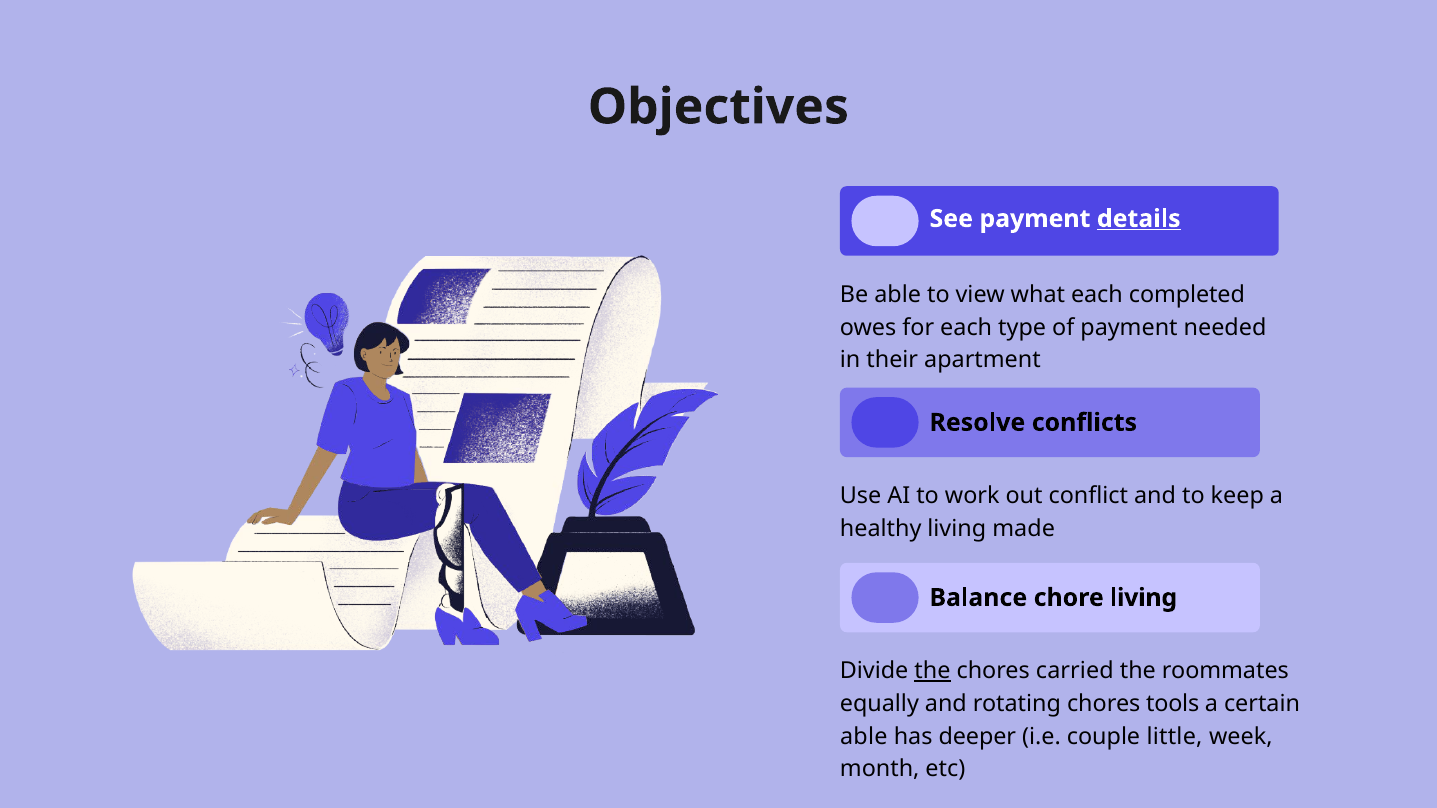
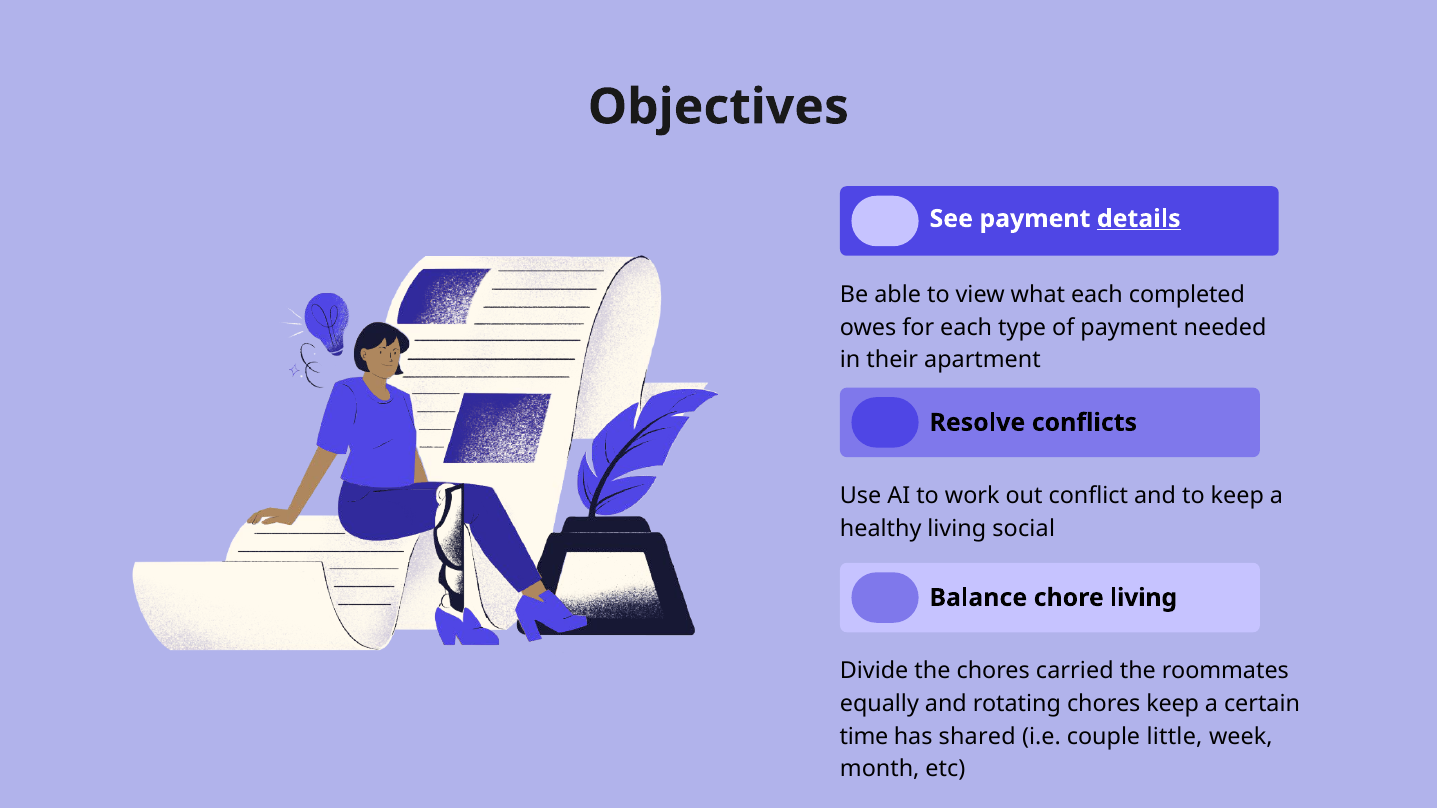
made: made -> social
the at (933, 671) underline: present -> none
chores tools: tools -> keep
able at (864, 737): able -> time
deeper: deeper -> shared
